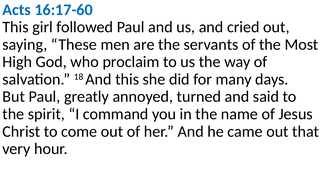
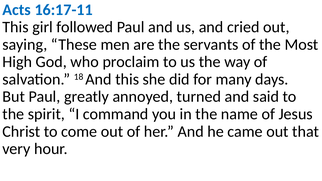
16:17-60: 16:17-60 -> 16:17-11
